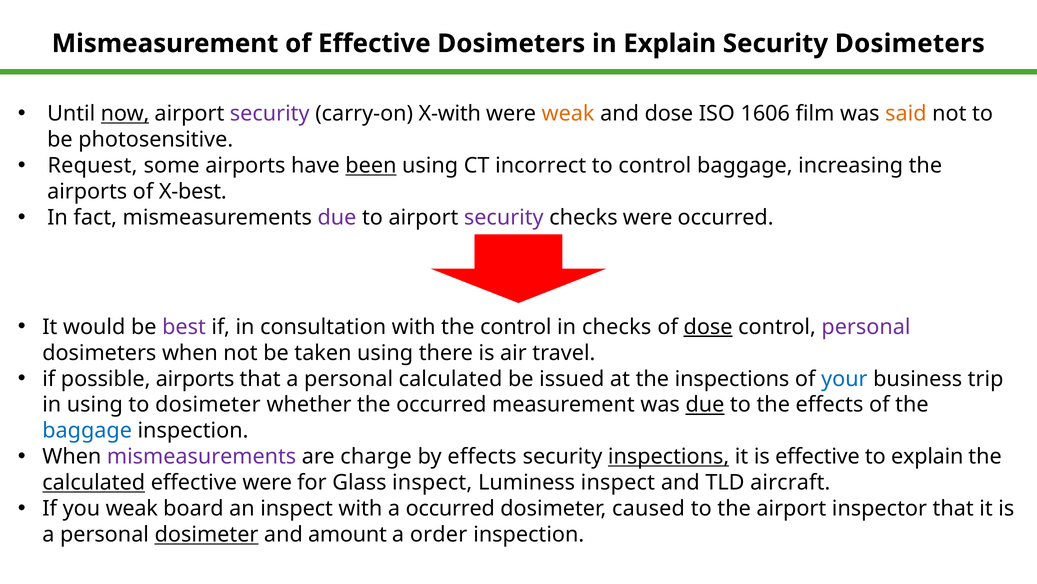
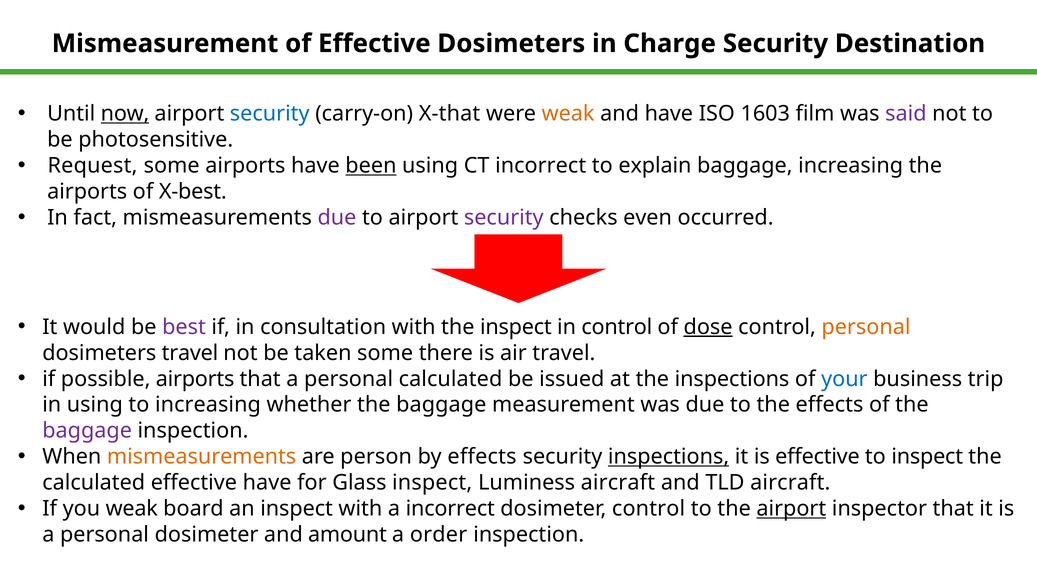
in Explain: Explain -> Charge
Security Dosimeters: Dosimeters -> Destination
security at (270, 114) colour: purple -> blue
X-with: X-with -> X-that
and dose: dose -> have
1606: 1606 -> 1603
said colour: orange -> purple
to control: control -> explain
checks were: were -> even
the control: control -> inspect
in checks: checks -> control
personal at (866, 327) colour: purple -> orange
dosimeters when: when -> travel
taken using: using -> some
to dosimeter: dosimeter -> increasing
whether the occurred: occurred -> baggage
due at (705, 404) underline: present -> none
baggage at (87, 430) colour: blue -> purple
mismeasurements at (202, 456) colour: purple -> orange
charge: charge -> person
to explain: explain -> inspect
calculated at (94, 482) underline: present -> none
effective were: were -> have
Luminess inspect: inspect -> aircraft
a occurred: occurred -> incorrect
dosimeter caused: caused -> control
airport at (791, 508) underline: none -> present
dosimeter at (207, 534) underline: present -> none
